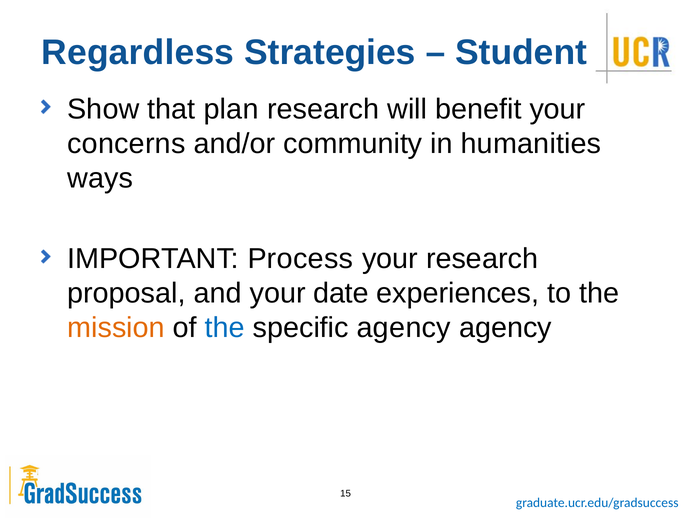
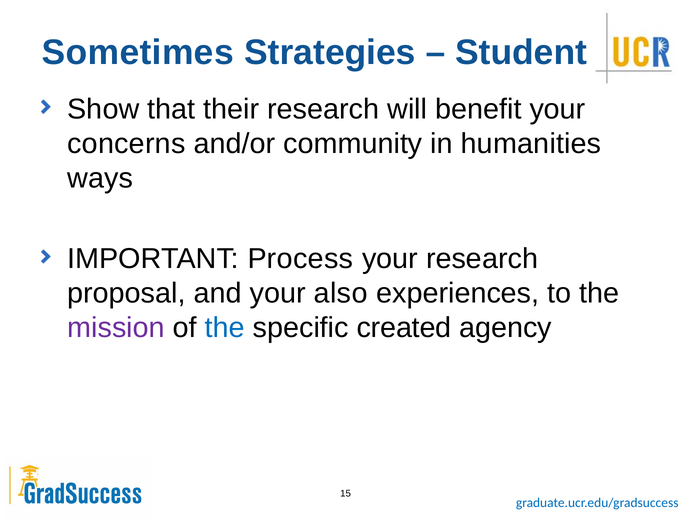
Regardless: Regardless -> Sometimes
plan: plan -> their
date: date -> also
mission colour: orange -> purple
specific agency: agency -> created
